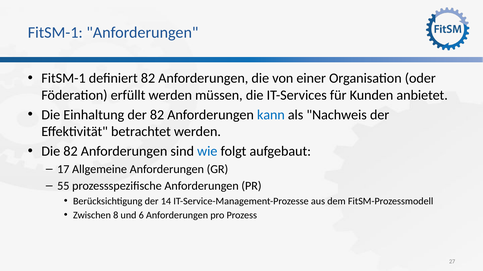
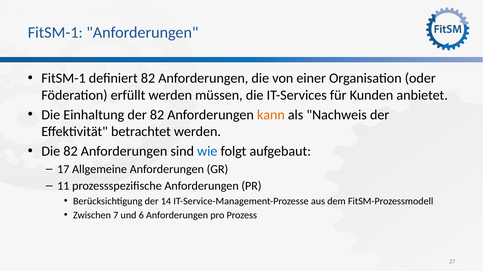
kann colour: blue -> orange
55: 55 -> 11
8: 8 -> 7
